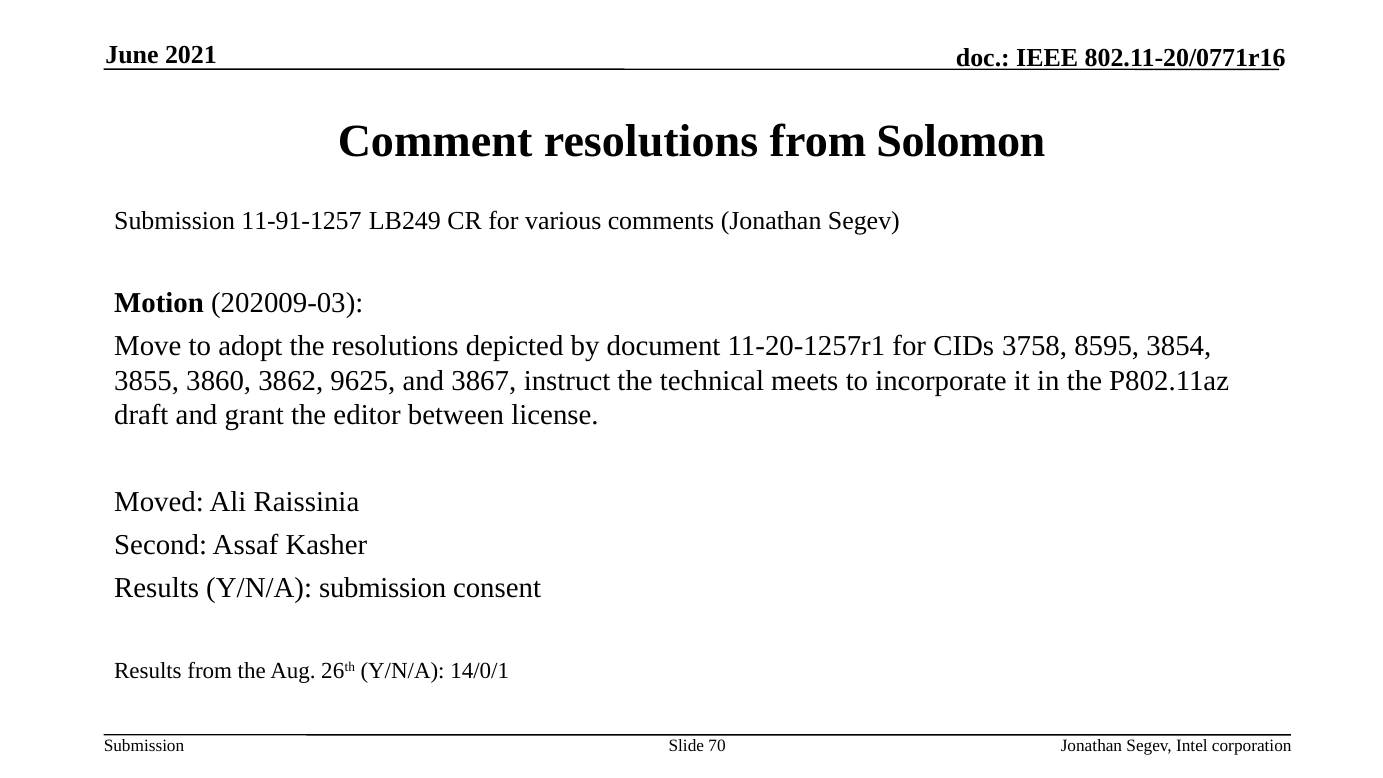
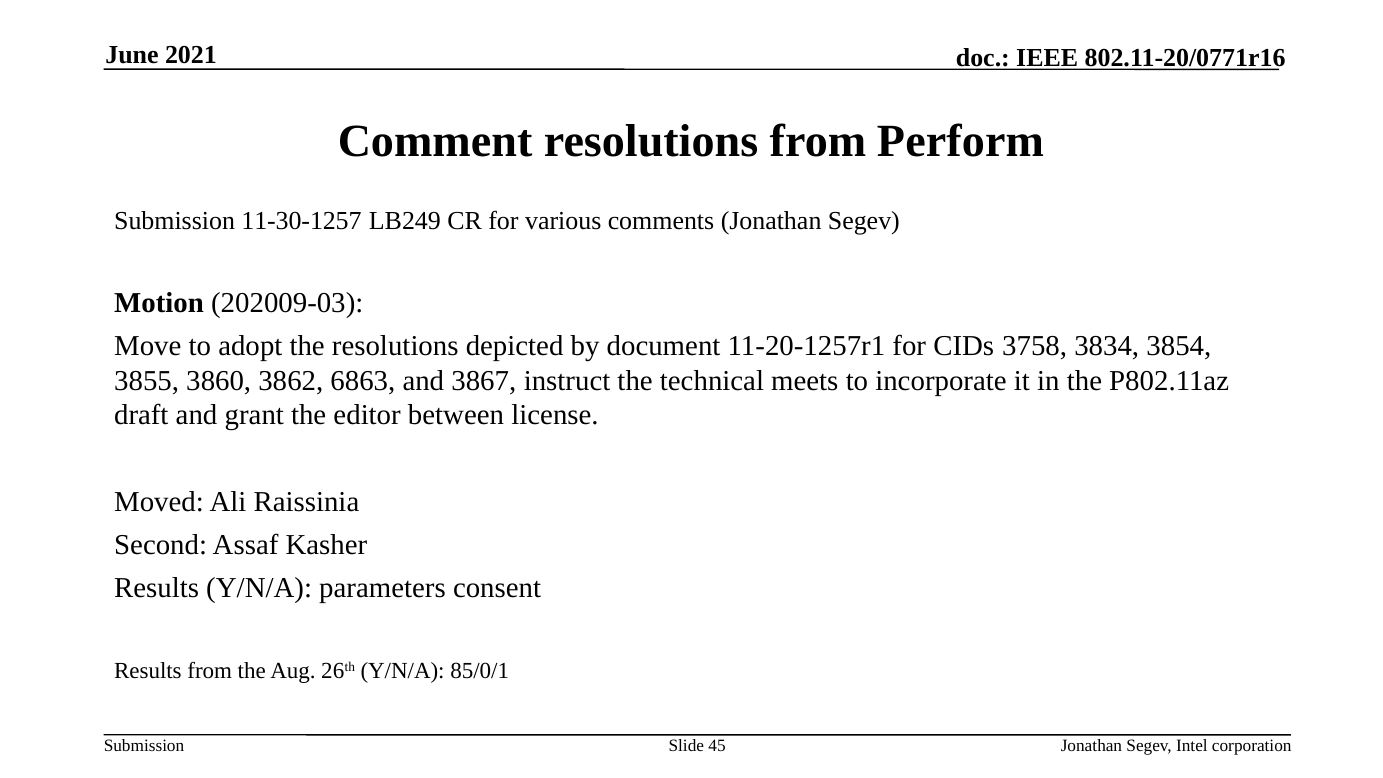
Solomon: Solomon -> Perform
11-91-1257: 11-91-1257 -> 11-30-1257
8595: 8595 -> 3834
9625: 9625 -> 6863
Y/N/A submission: submission -> parameters
14/0/1: 14/0/1 -> 85/0/1
70: 70 -> 45
